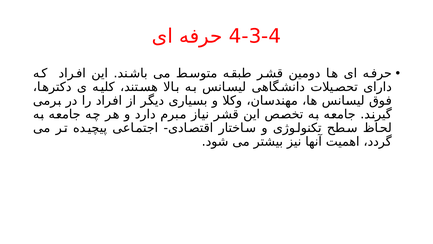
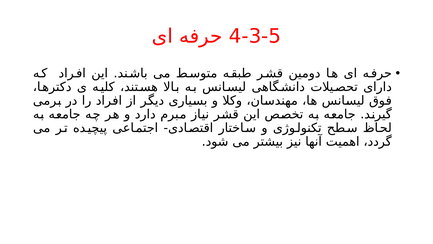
4-3-4: 4-3-4 -> 4-3-5
